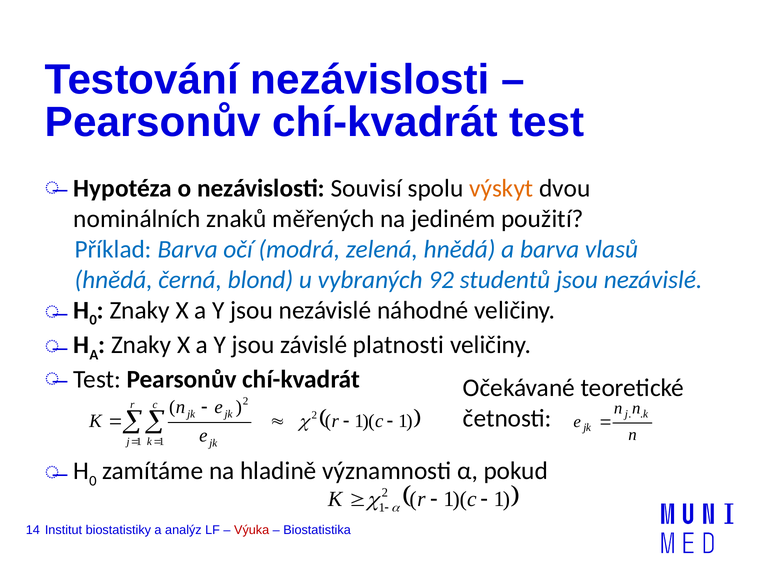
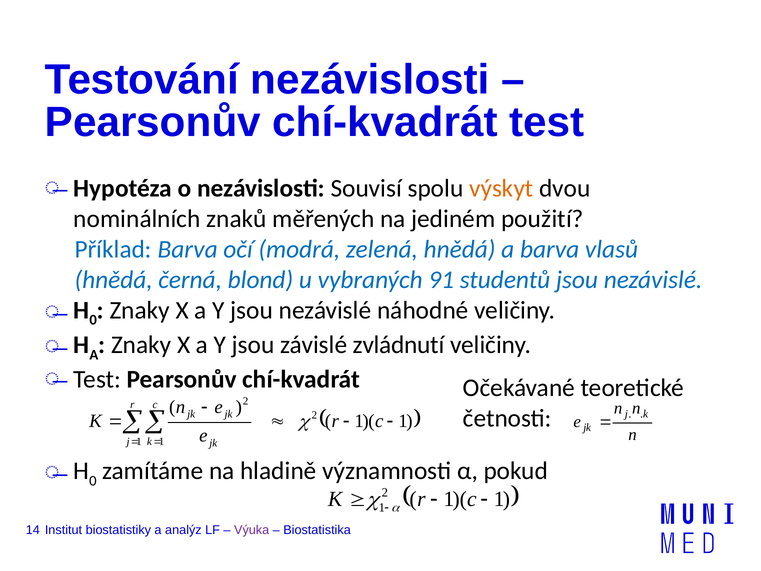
92: 92 -> 91
platnosti: platnosti -> zvládnutí
Výuka colour: red -> purple
